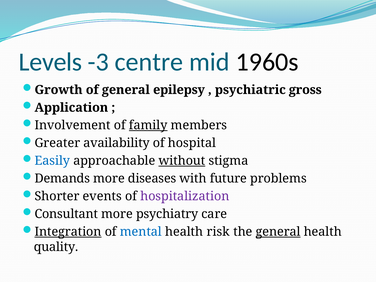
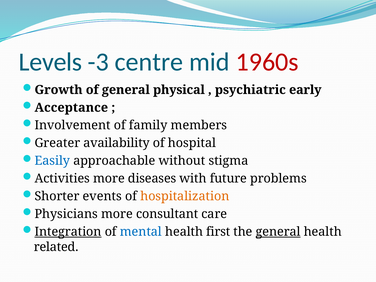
1960s colour: black -> red
epilepsy: epilepsy -> physical
gross: gross -> early
Application: Application -> Acceptance
family underline: present -> none
without underline: present -> none
Demands: Demands -> Activities
hospitalization colour: purple -> orange
Consultant: Consultant -> Physicians
psychiatry: psychiatry -> consultant
risk: risk -> first
quality: quality -> related
